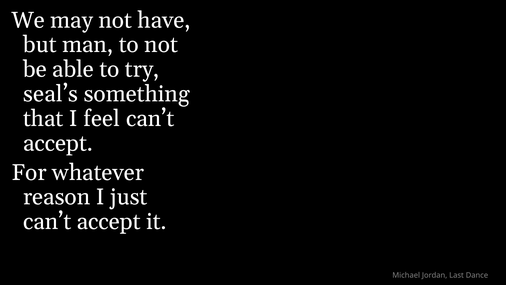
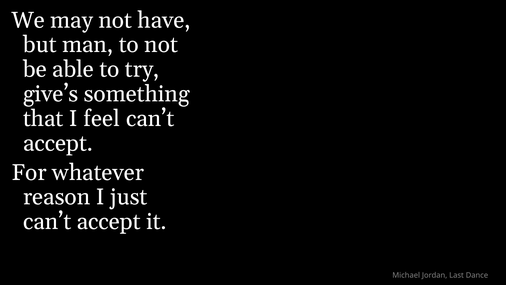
seal’s: seal’s -> give’s
